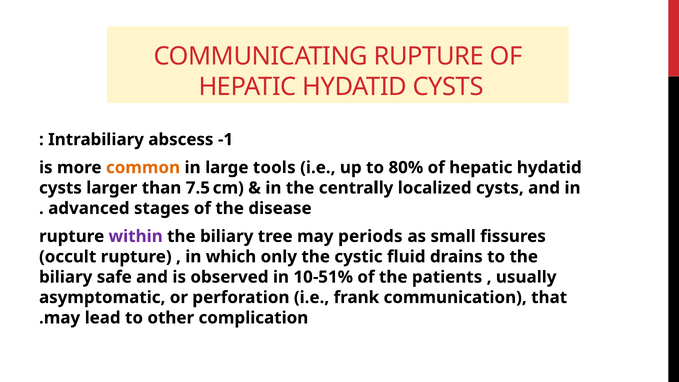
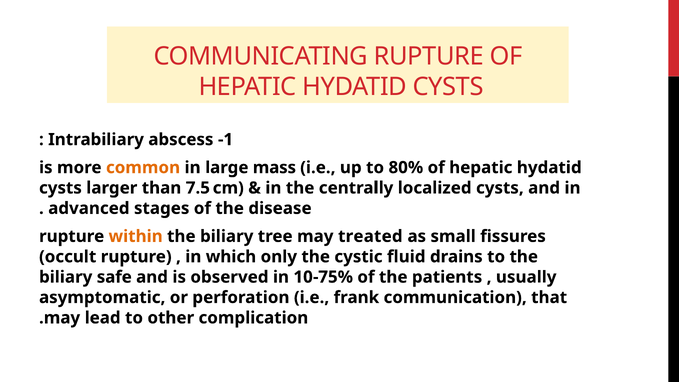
tools: tools -> mass
within colour: purple -> orange
periods: periods -> treated
10-51%: 10-51% -> 10-75%
